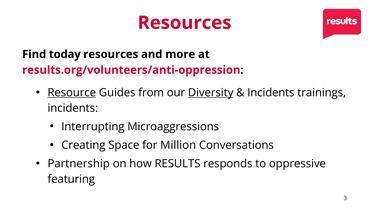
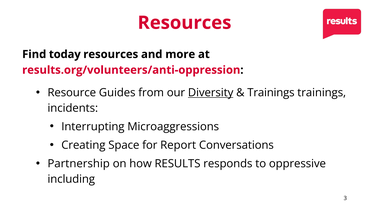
Resource underline: present -> none
Incidents at (271, 92): Incidents -> Trainings
Million: Million -> Report
featuring: featuring -> including
